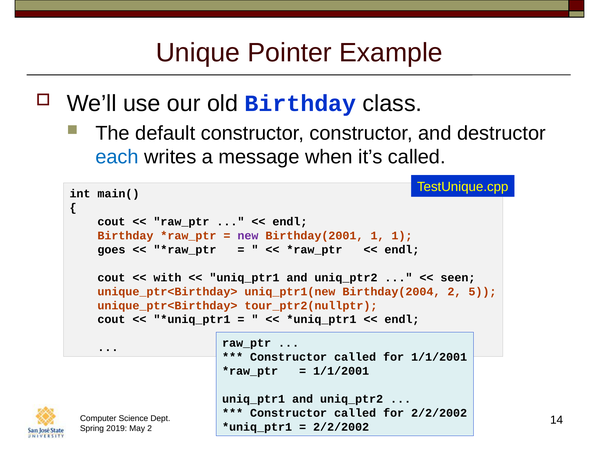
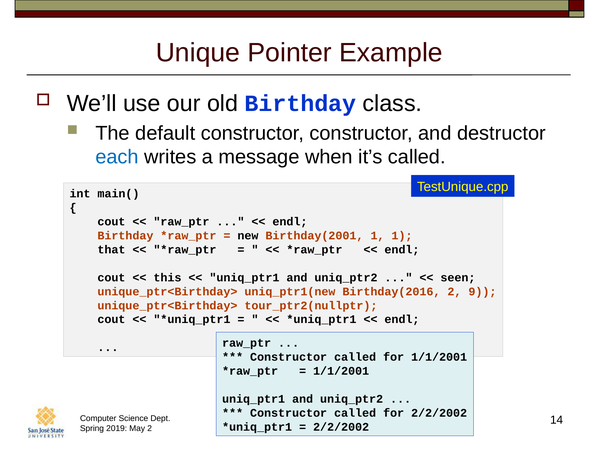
new colour: purple -> black
goes: goes -> that
with: with -> this
Birthday(2004: Birthday(2004 -> Birthday(2016
5: 5 -> 9
